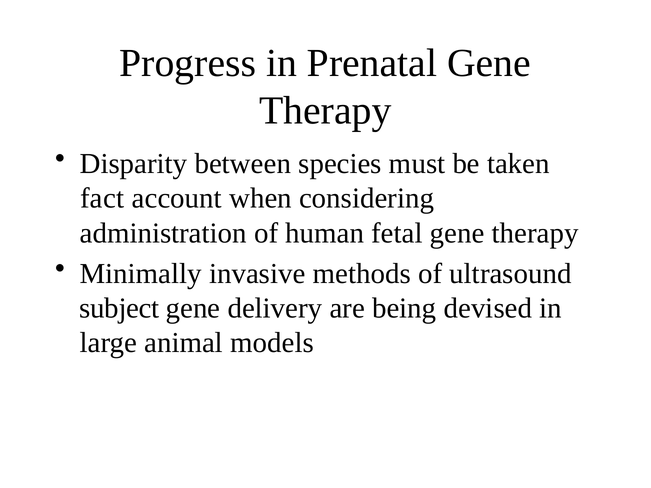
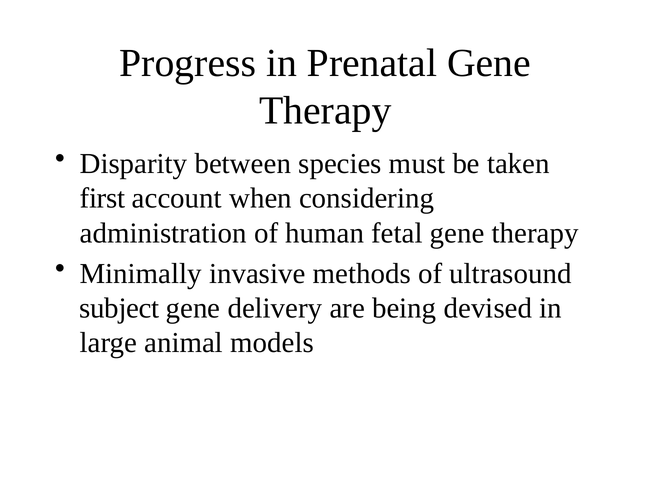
fact: fact -> first
